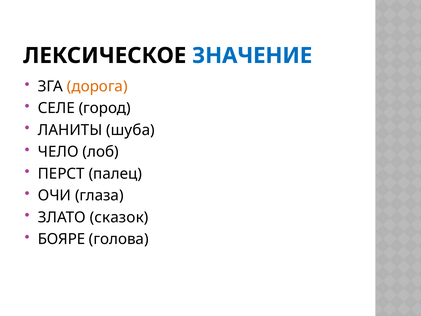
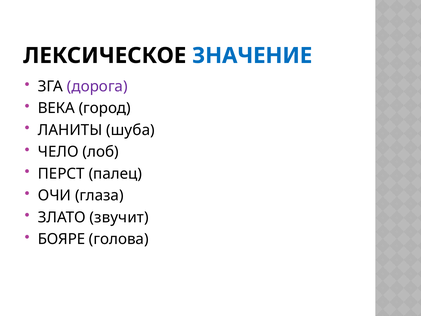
дорога colour: orange -> purple
СЕЛЕ: СЕЛЕ -> ВЕКА
сказок: сказок -> звучит
